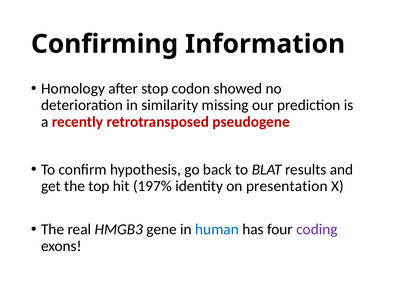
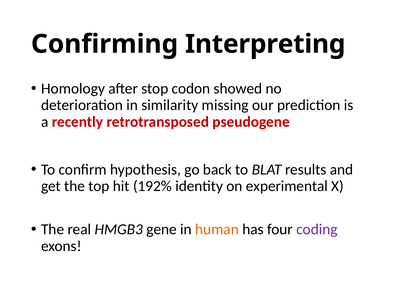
Information: Information -> Interpreting
197%: 197% -> 192%
presentation: presentation -> experimental
human colour: blue -> orange
